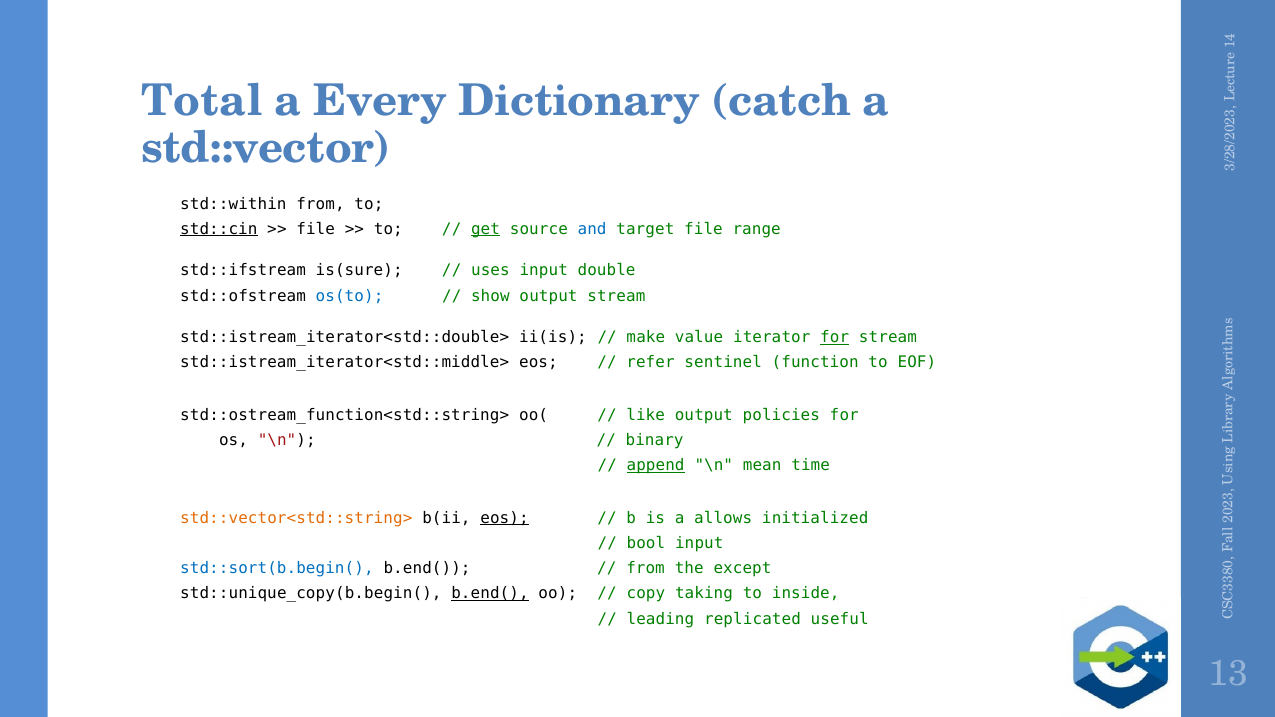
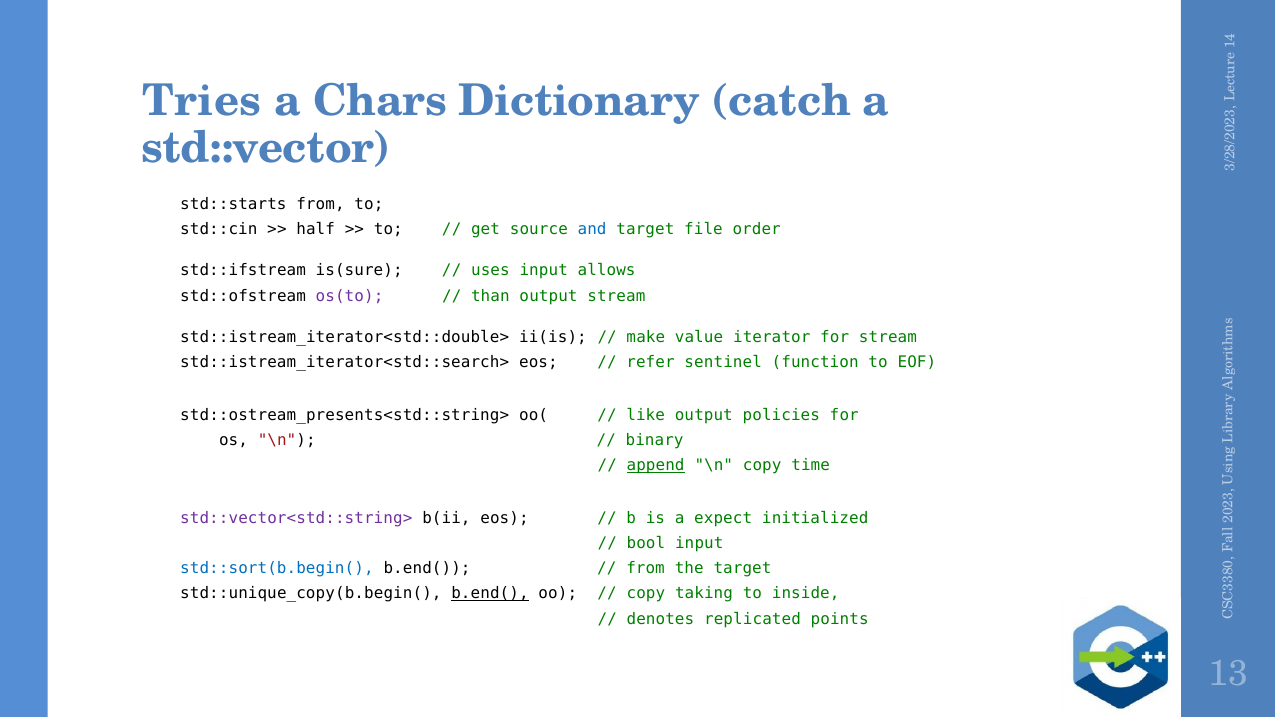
Total: Total -> Tries
Every: Every -> Chars
std::within: std::within -> std::starts
std::cin underline: present -> none
file at (316, 229): file -> half
get underline: present -> none
range: range -> order
double: double -> allows
os(to colour: blue -> purple
show: show -> than
for at (835, 338) underline: present -> none
std::istream_iterator<std::middle>: std::istream_iterator<std::middle> -> std::istream_iterator<std::search>
std::ostream_function<std::string>: std::ostream_function<std::string> -> std::ostream_presents<std::string>
\n mean: mean -> copy
std::vector<std::string> colour: orange -> purple
eos at (505, 518) underline: present -> none
allows: allows -> expect
the except: except -> target
leading: leading -> denotes
useful: useful -> points
